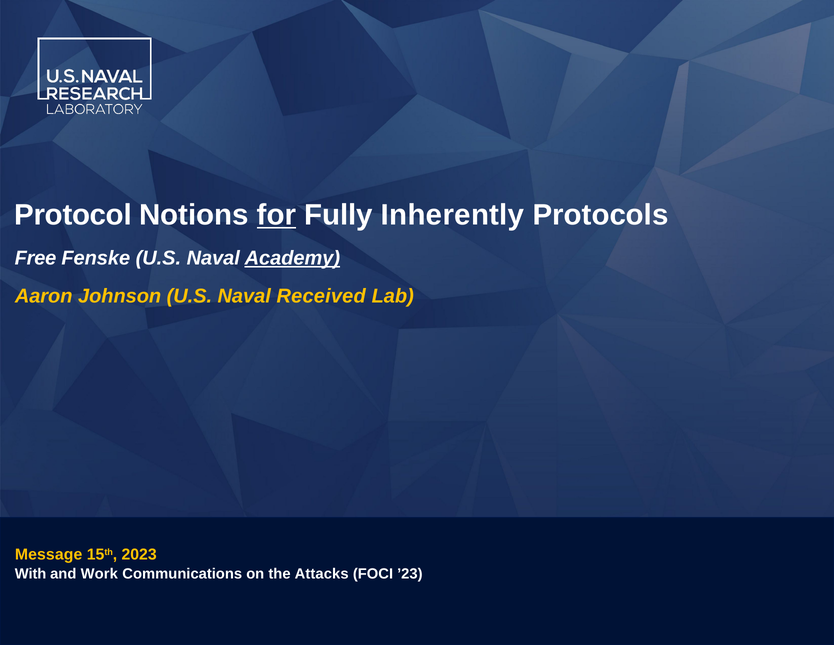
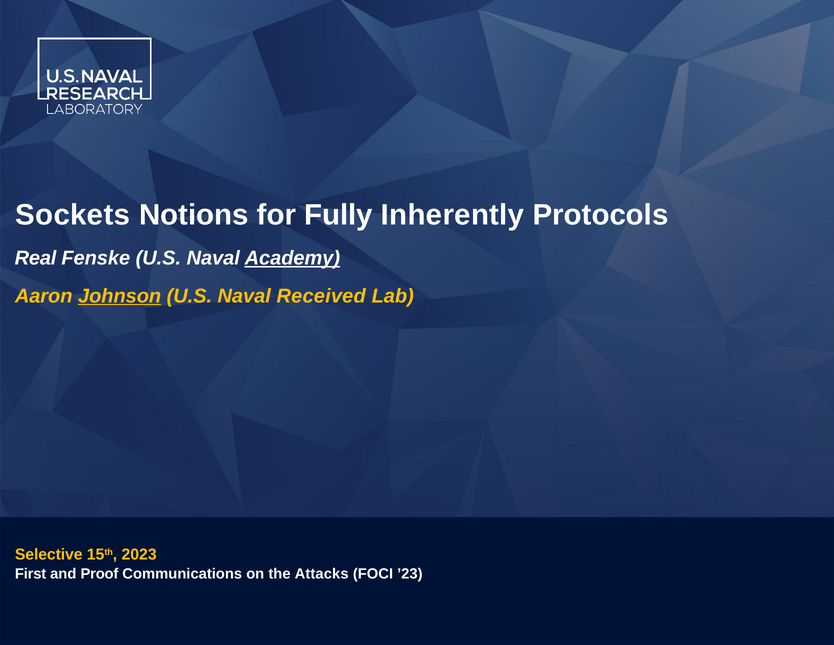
Protocol: Protocol -> Sockets
for underline: present -> none
Free: Free -> Real
Johnson underline: none -> present
Message: Message -> Selective
With: With -> First
Work: Work -> Proof
